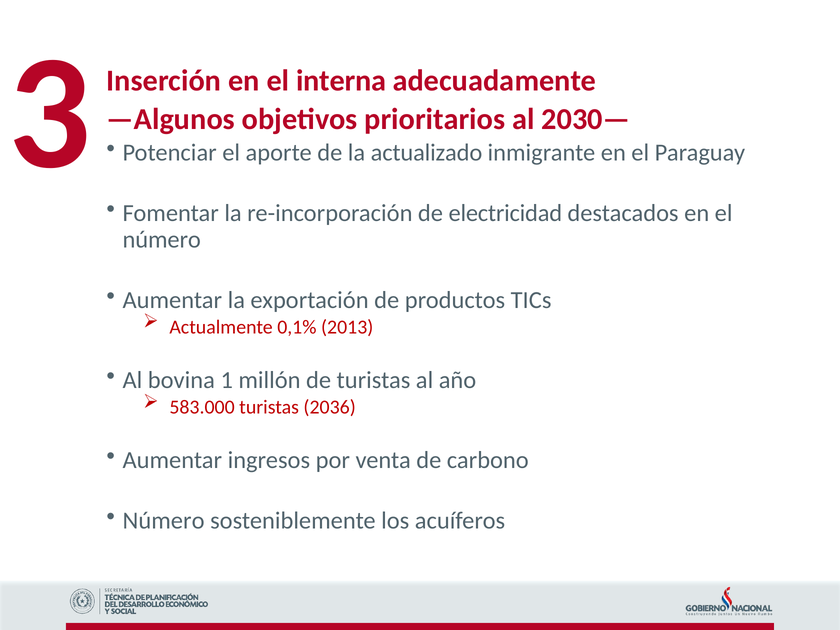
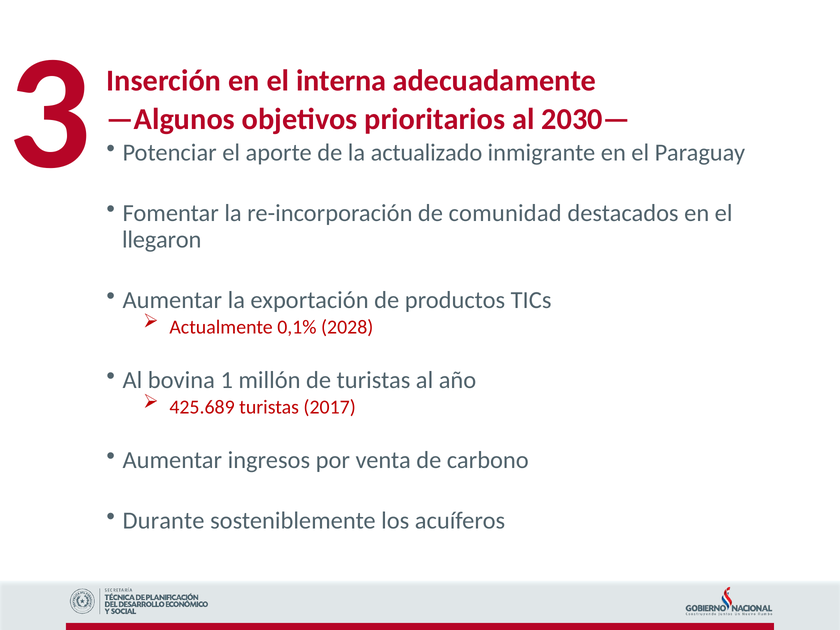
electricidad: electricidad -> comunidad
número at (162, 239): número -> llegaron
2013: 2013 -> 2028
583.000: 583.000 -> 425.689
2036: 2036 -> 2017
Número at (164, 521): Número -> Durante
